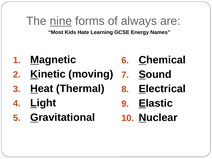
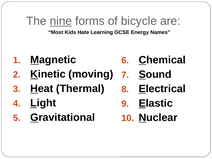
always: always -> bicycle
